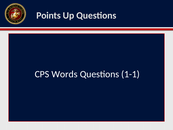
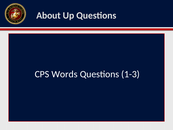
Points: Points -> About
1-1: 1-1 -> 1-3
